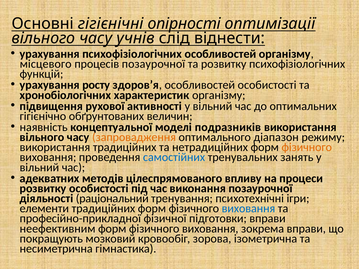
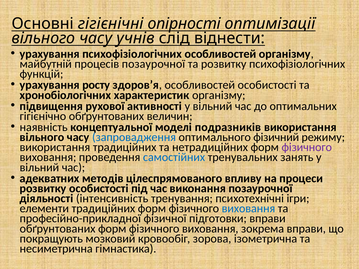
місцевого: місцевого -> майбутній
запровадження colour: orange -> blue
діапазон: діапазон -> фізичний
фізичного at (307, 147) colour: orange -> purple
раціональний: раціональний -> інтенсивність
неефективним at (58, 229): неефективним -> обґрунтованих
